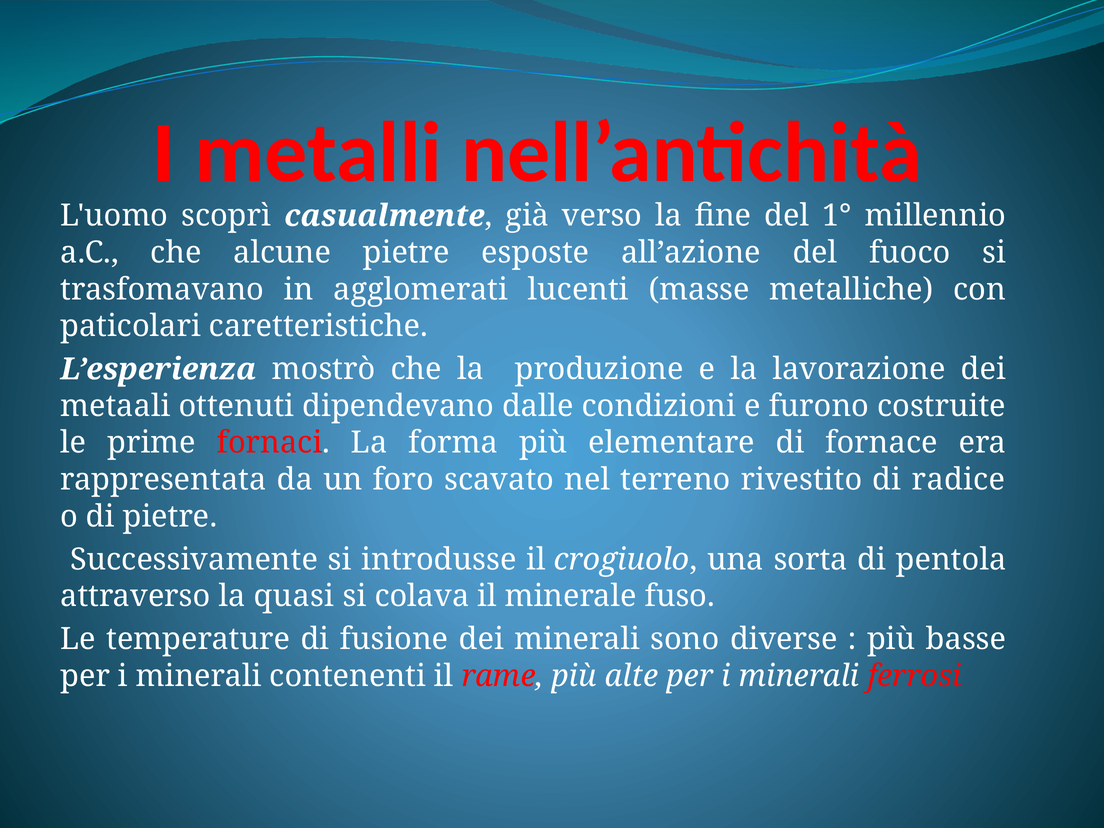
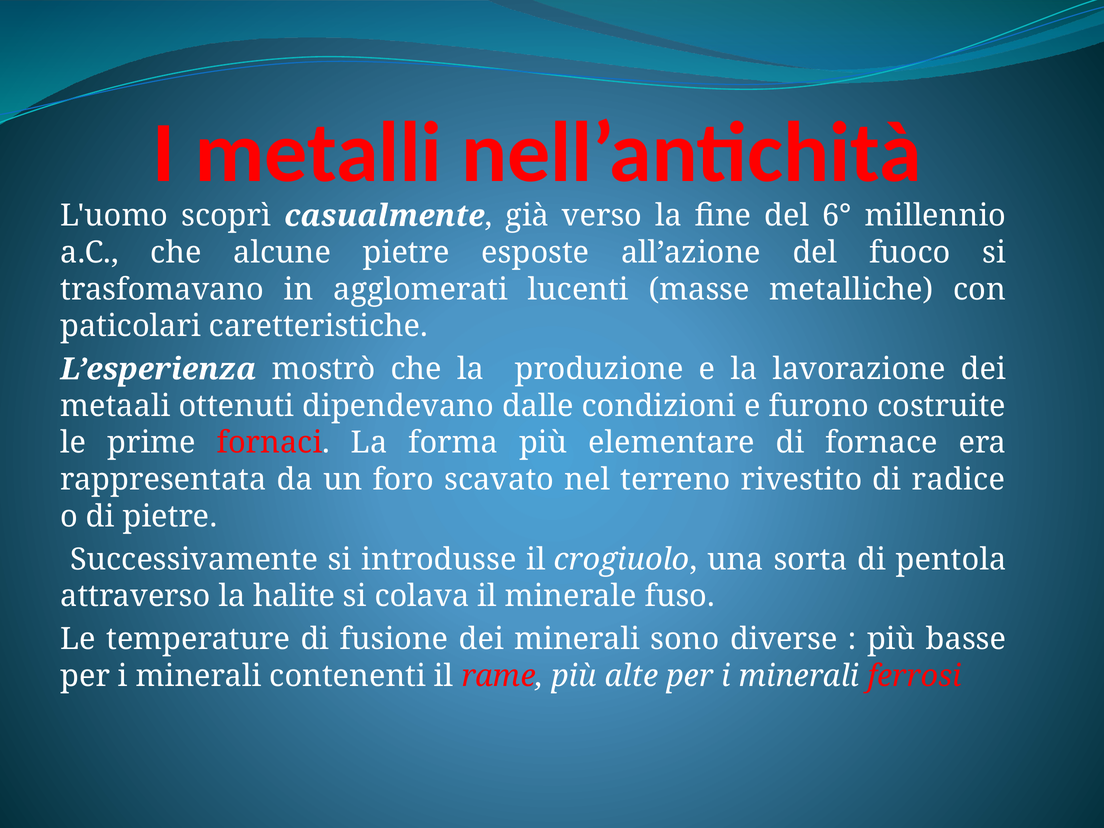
1°: 1° -> 6°
quasi: quasi -> halite
